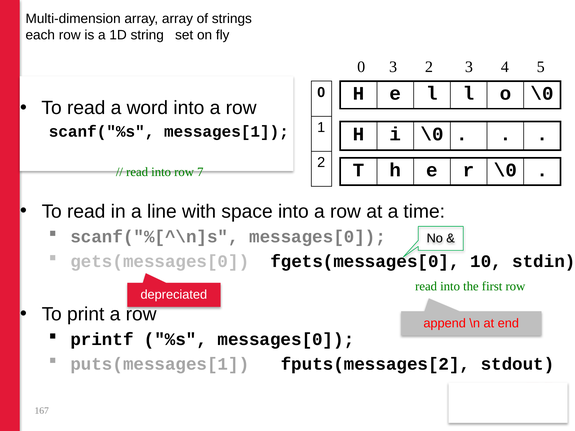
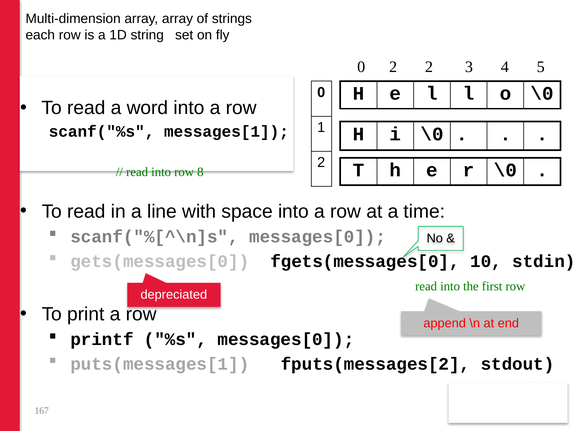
0 3: 3 -> 2
7: 7 -> 8
